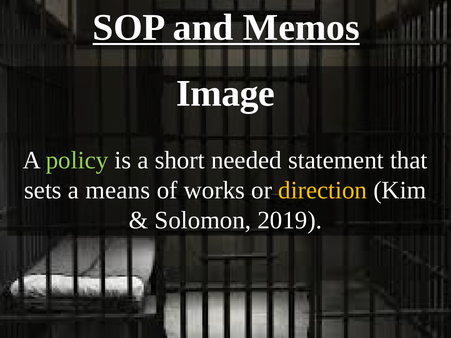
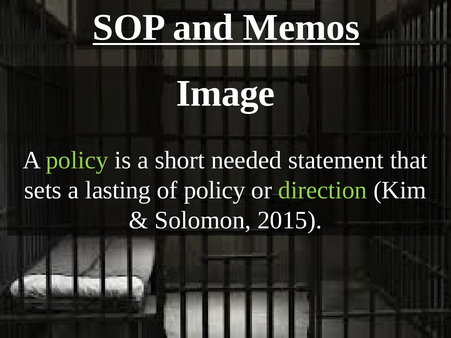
means: means -> lasting
of works: works -> policy
direction colour: yellow -> light green
2019: 2019 -> 2015
